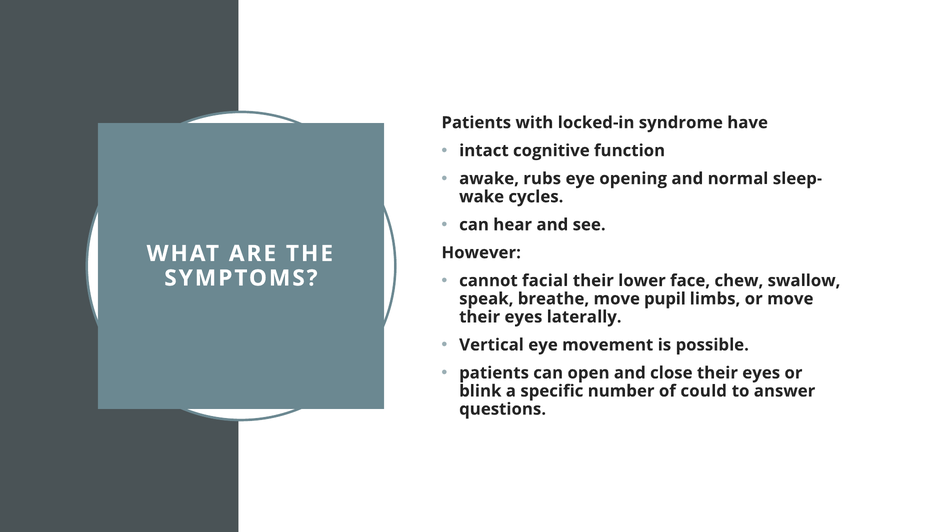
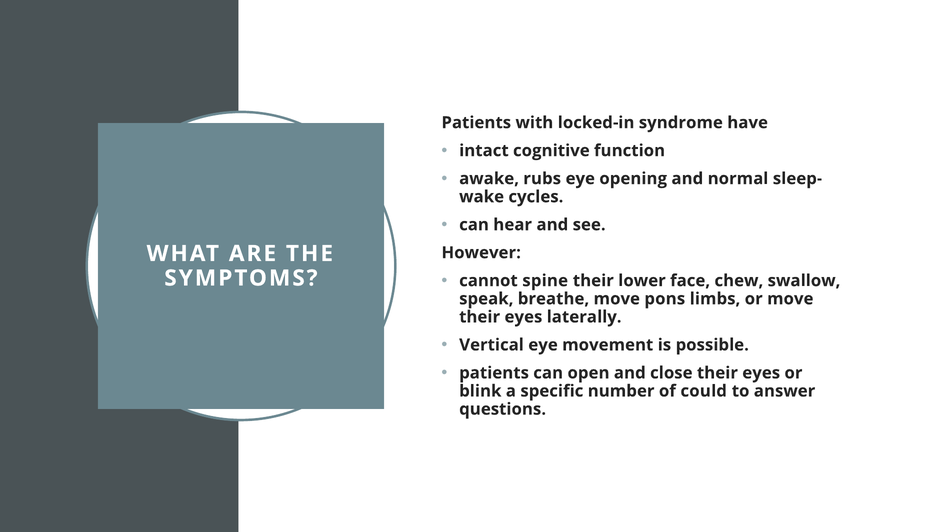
facial: facial -> spine
pupil: pupil -> pons
